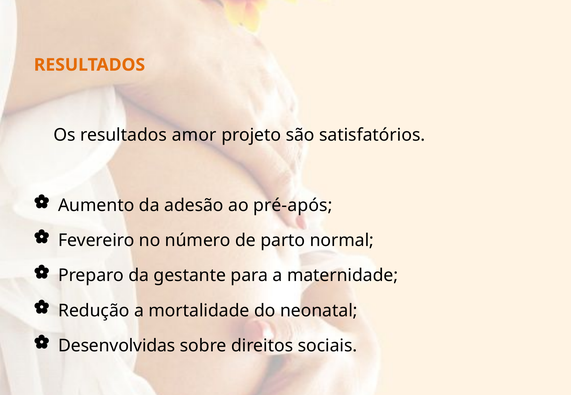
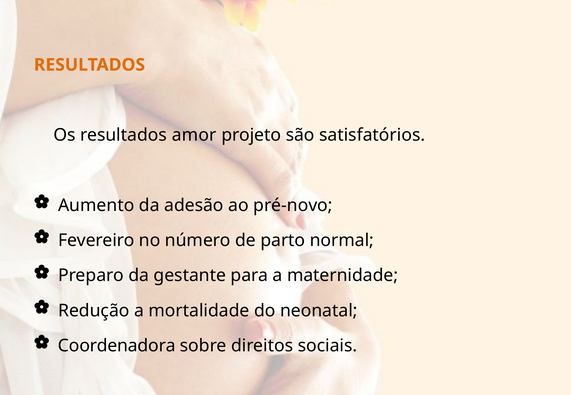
pré-após: pré-após -> pré-novo
Desenvolvidas: Desenvolvidas -> Coordenadora
